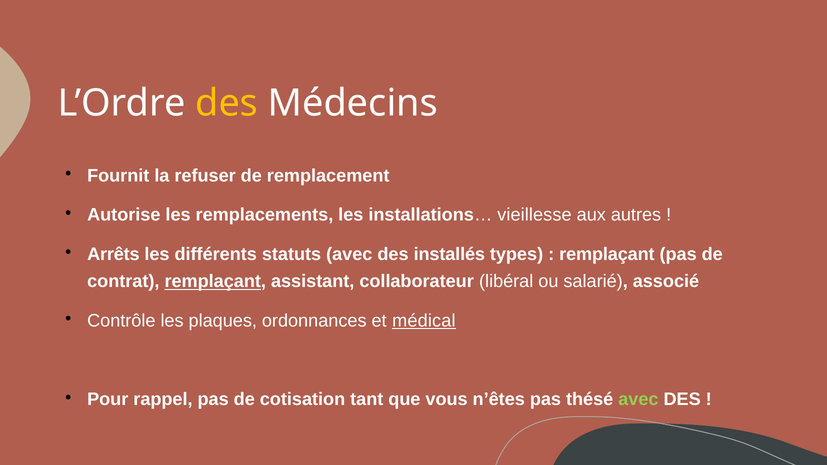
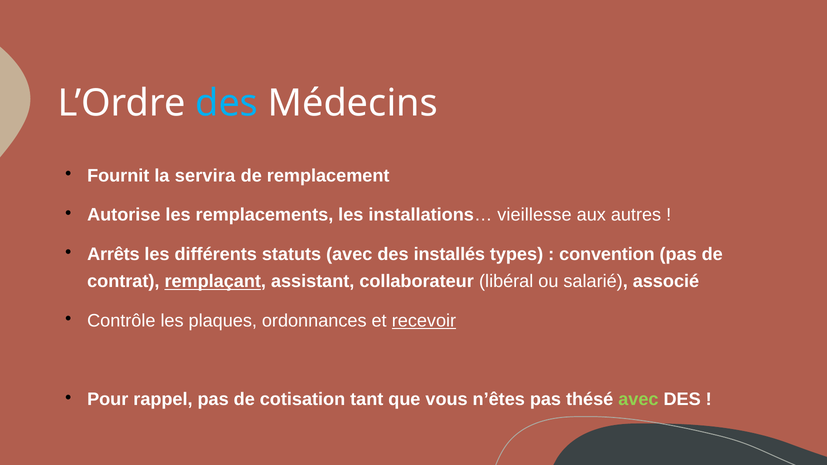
des at (227, 103) colour: yellow -> light blue
refuser: refuser -> servira
remplaçant at (607, 254): remplaçant -> convention
médical: médical -> recevoir
